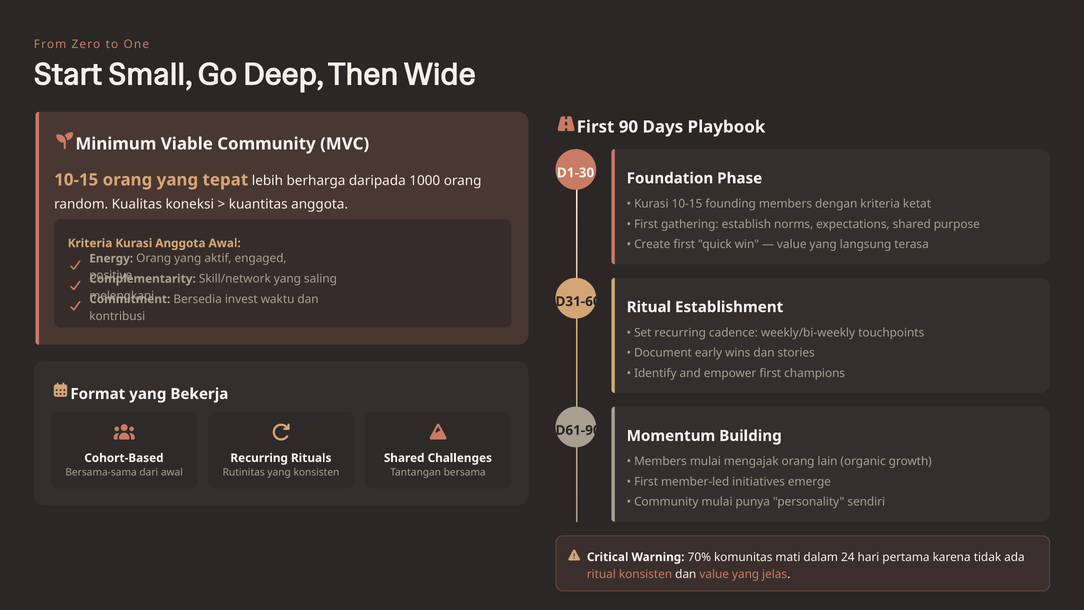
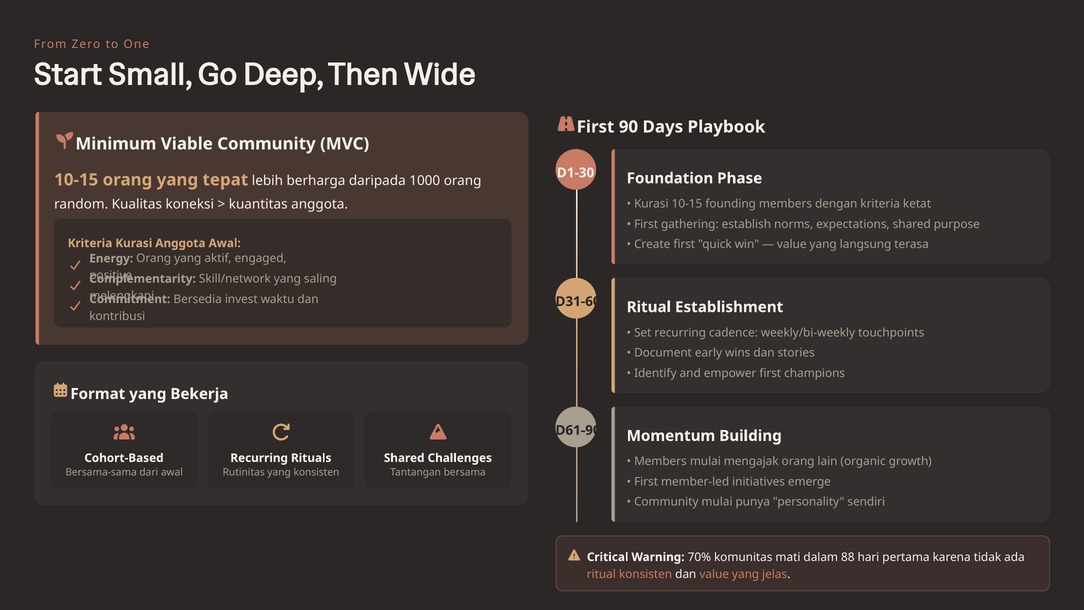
24: 24 -> 88
